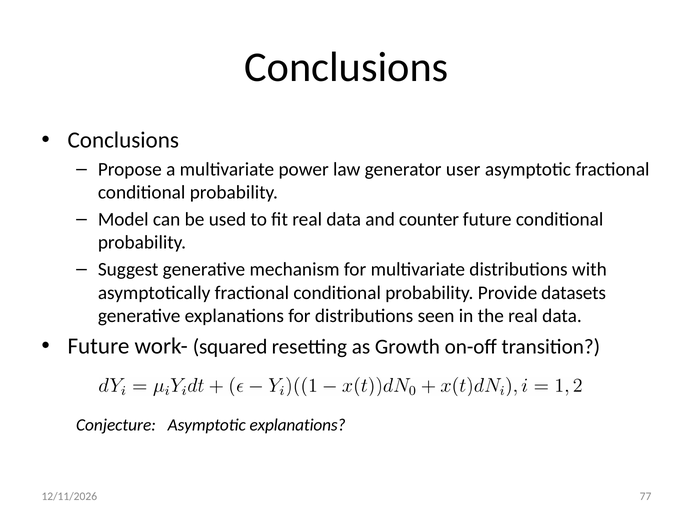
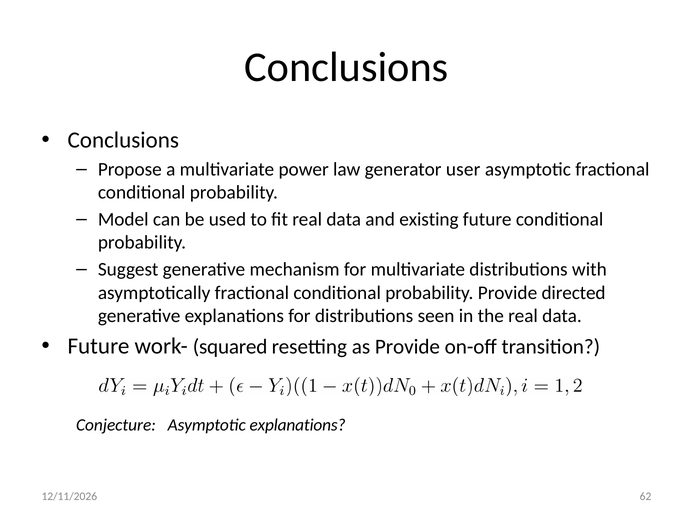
counter: counter -> existing
datasets: datasets -> directed
as Growth: Growth -> Provide
77: 77 -> 62
